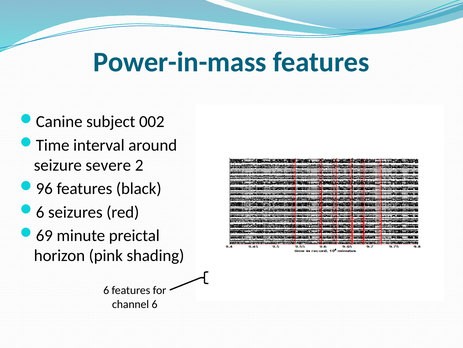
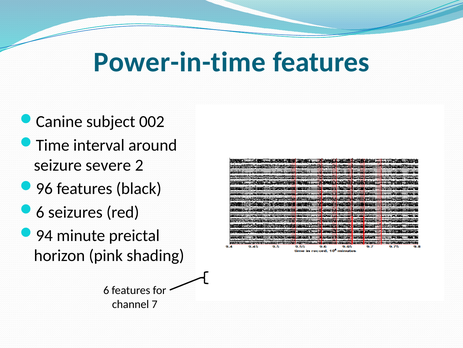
Power-in-mass: Power-in-mass -> Power-in-time
69: 69 -> 94
channel 6: 6 -> 7
